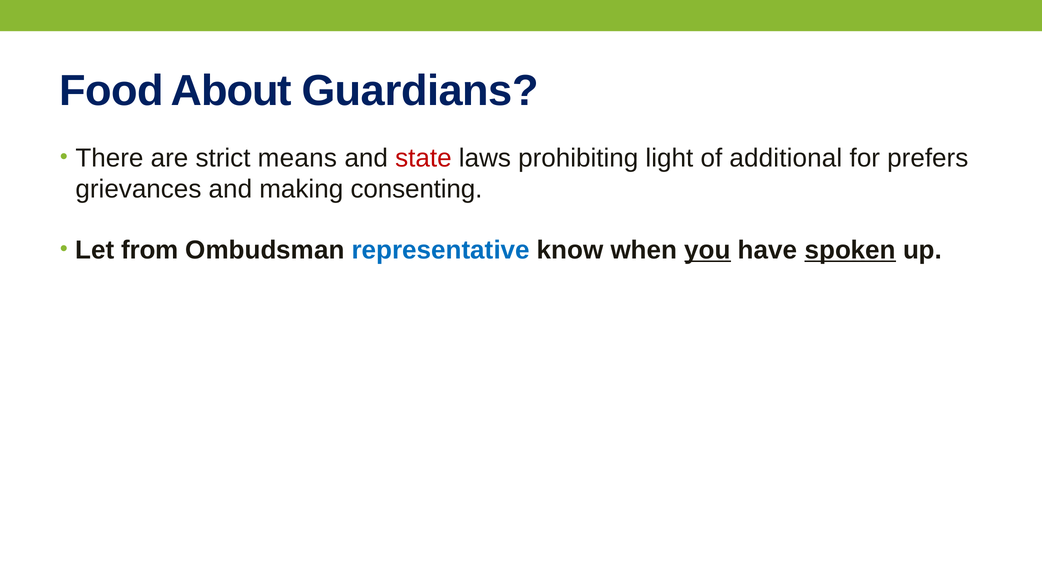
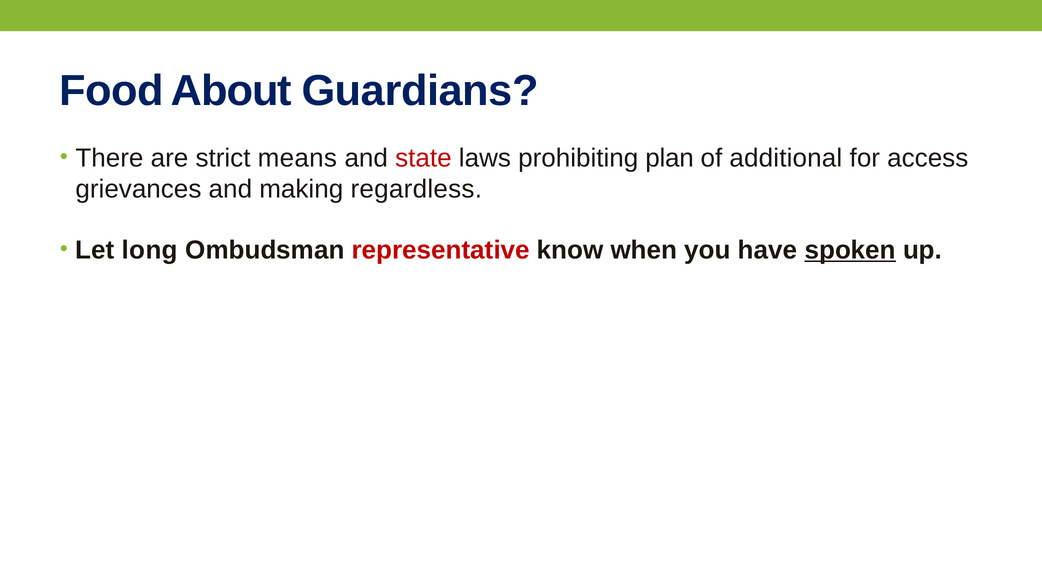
light: light -> plan
prefers: prefers -> access
consenting: consenting -> regardless
from: from -> long
representative colour: blue -> red
you underline: present -> none
